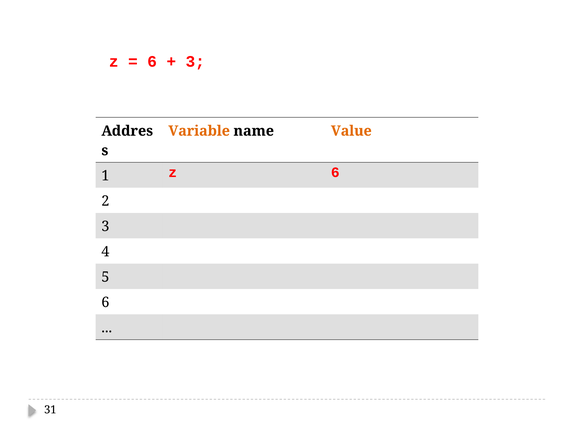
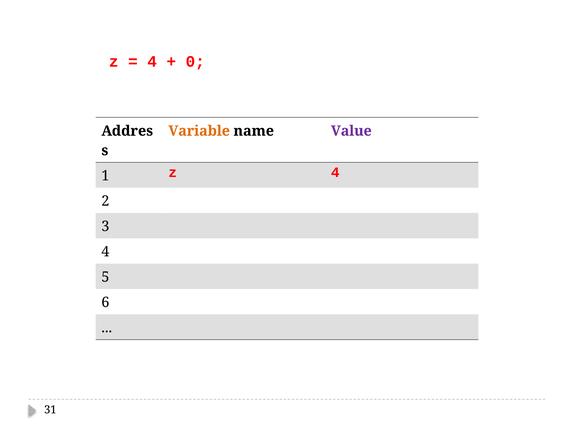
6 at (152, 61): 6 -> 4
3 at (195, 61): 3 -> 0
Value colour: orange -> purple
z 6: 6 -> 4
